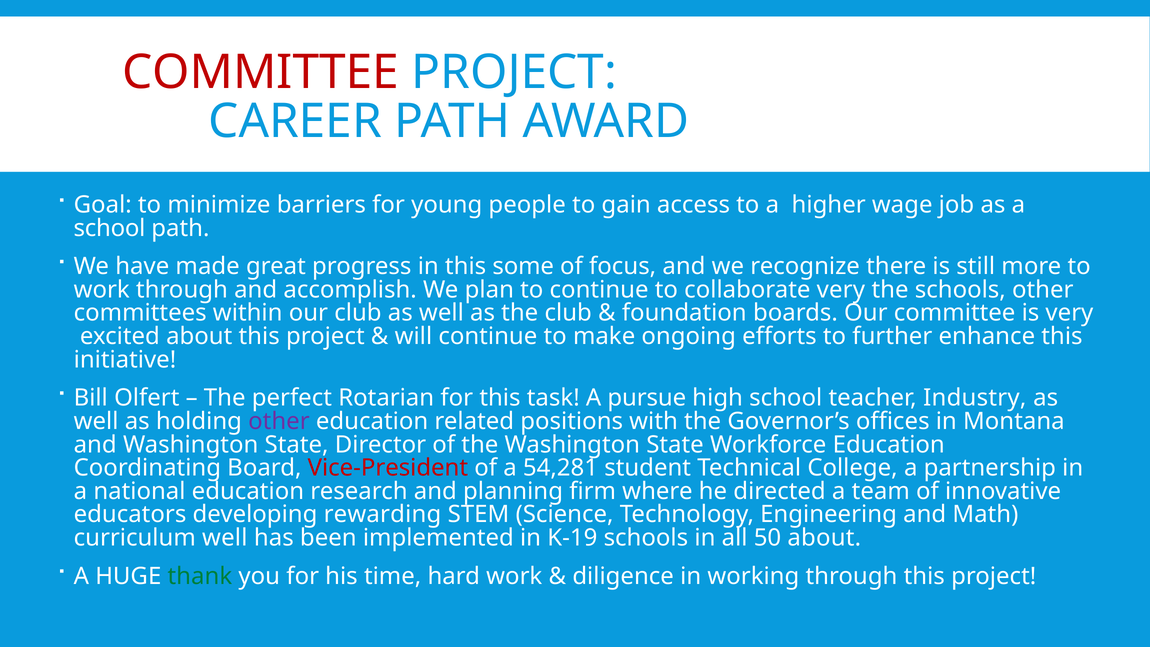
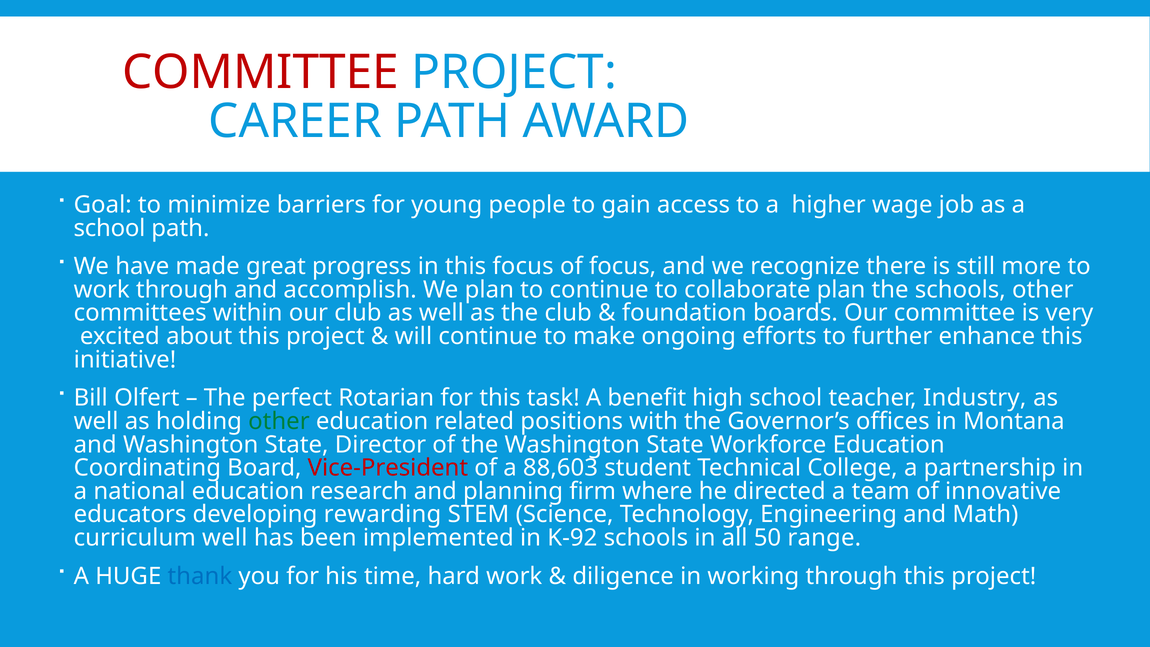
this some: some -> focus
collaborate very: very -> plan
pursue: pursue -> benefit
other at (279, 421) colour: purple -> green
54,281: 54,281 -> 88,603
K-19: K-19 -> K-92
50 about: about -> range
thank colour: green -> blue
